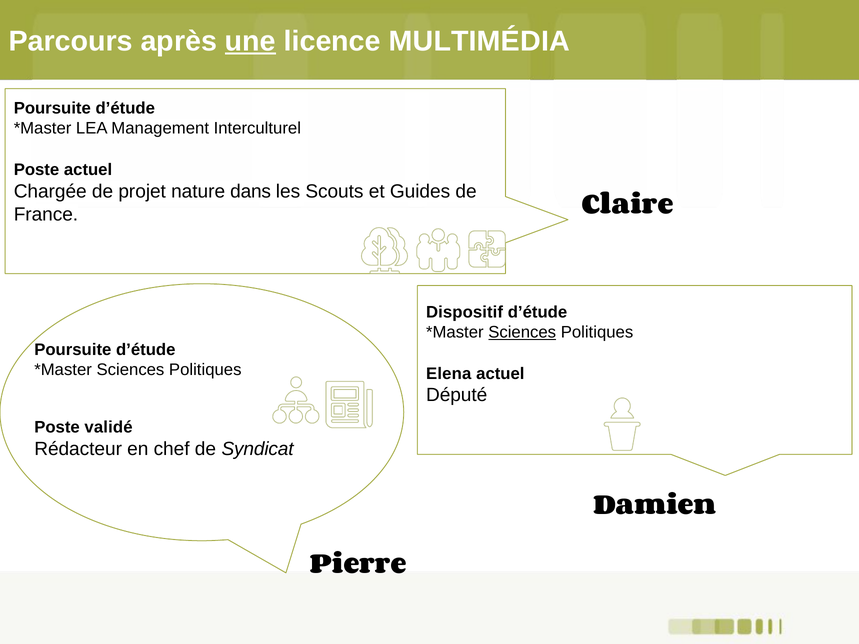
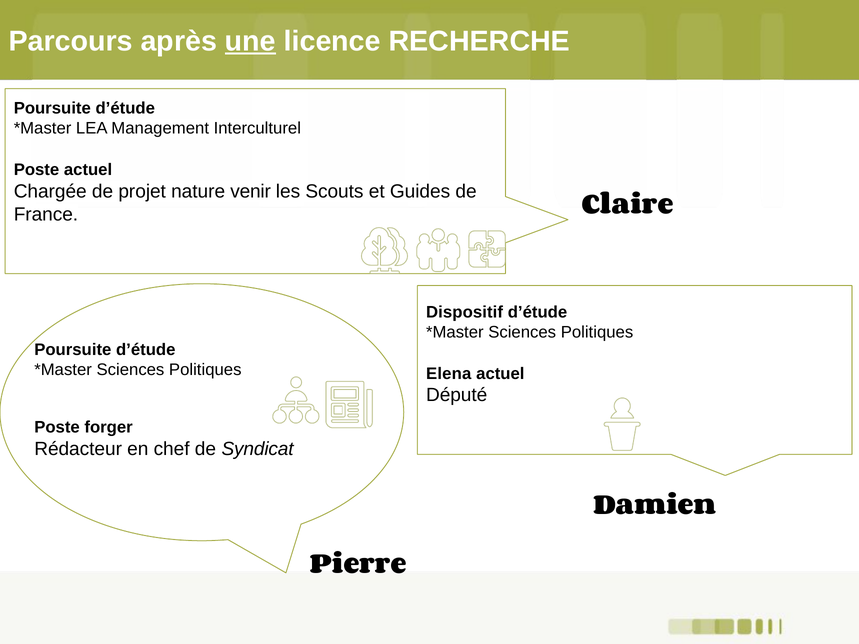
MULTIMÉDIA: MULTIMÉDIA -> RECHERCHE
dans: dans -> venir
Sciences at (522, 332) underline: present -> none
validé: validé -> forger
